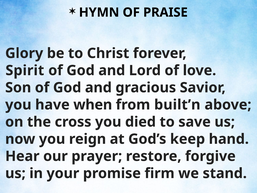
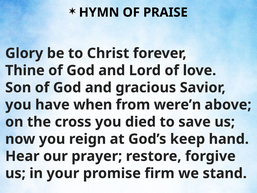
Spirit: Spirit -> Thine
built’n: built’n -> were’n
